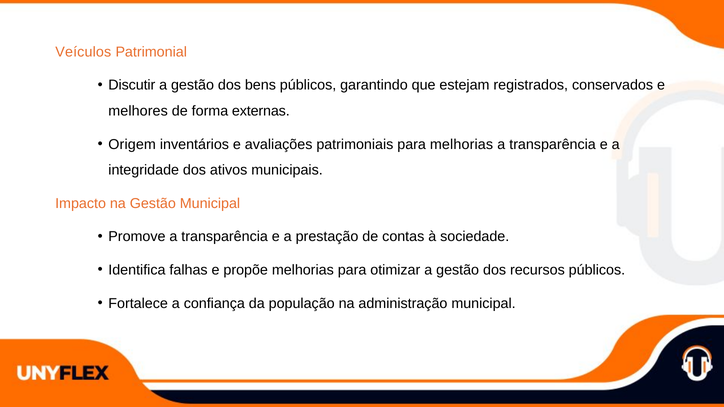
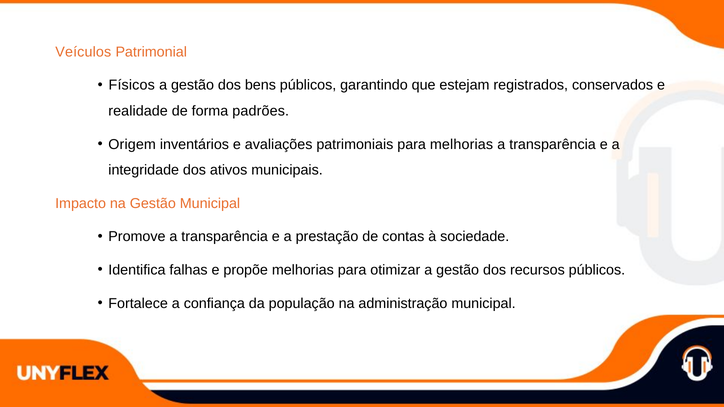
Discutir: Discutir -> Físicos
melhores: melhores -> realidade
externas: externas -> padrões
